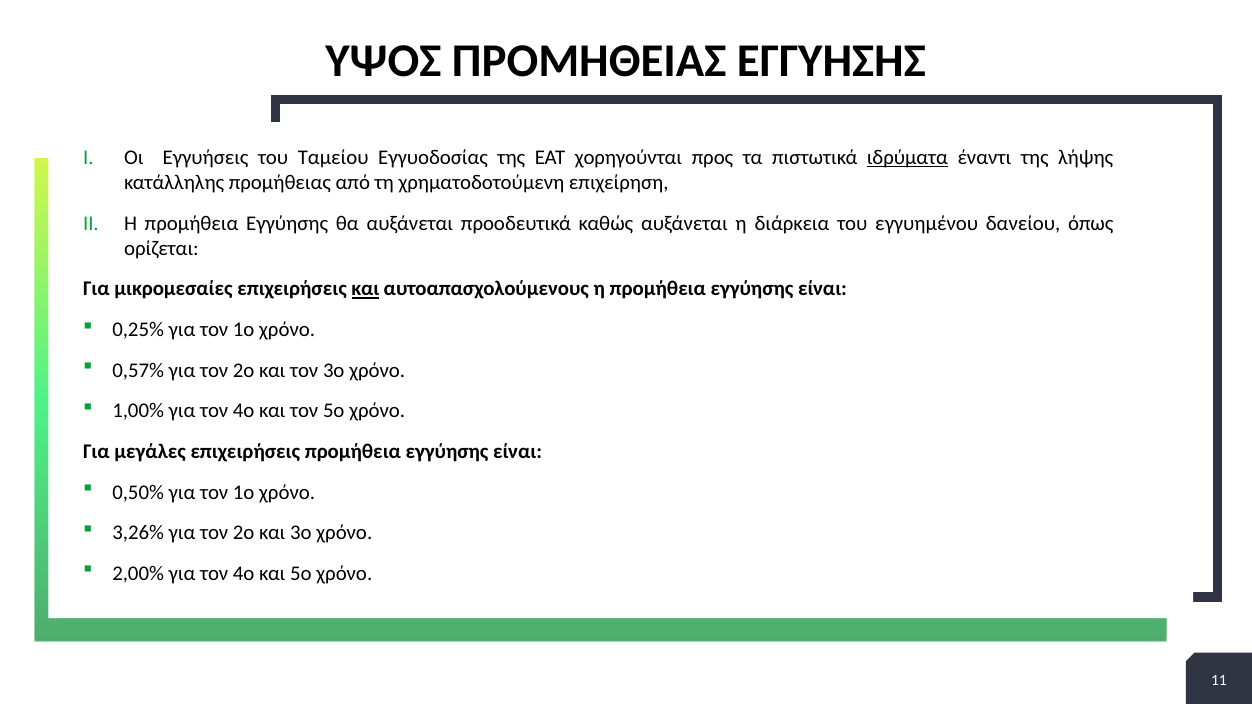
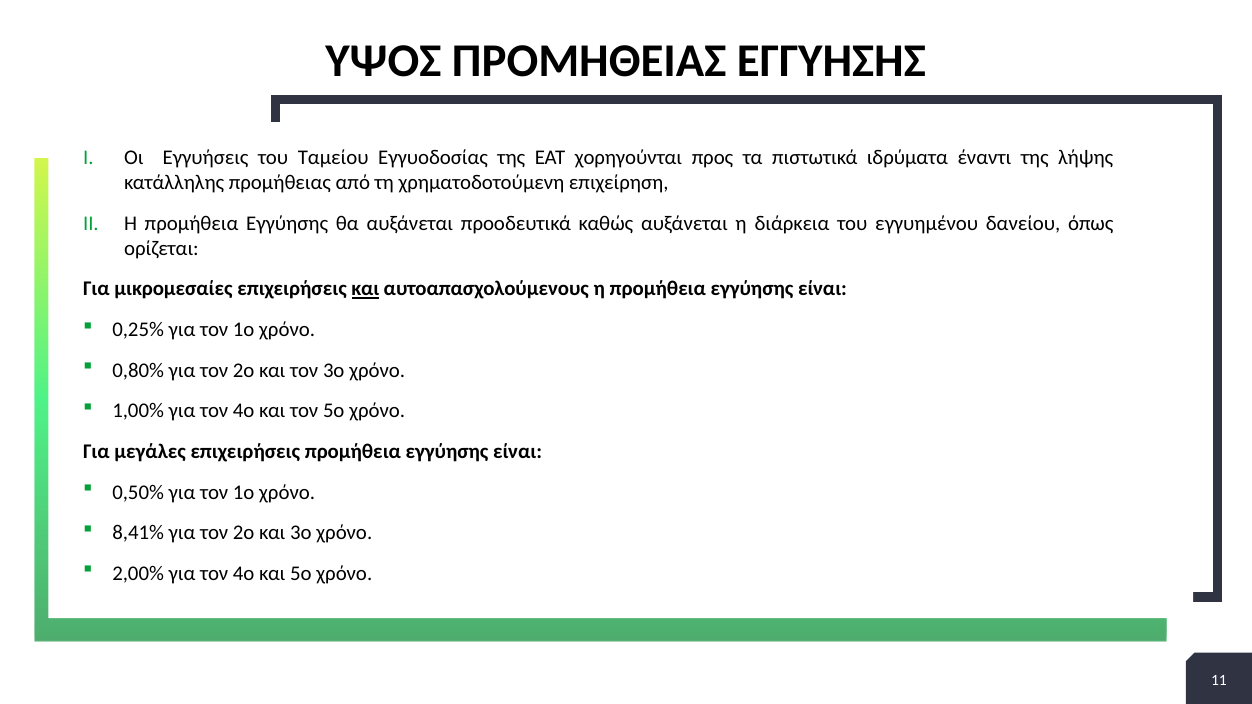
ιδρύματα underline: present -> none
0,57%: 0,57% -> 0,80%
3,26%: 3,26% -> 8,41%
